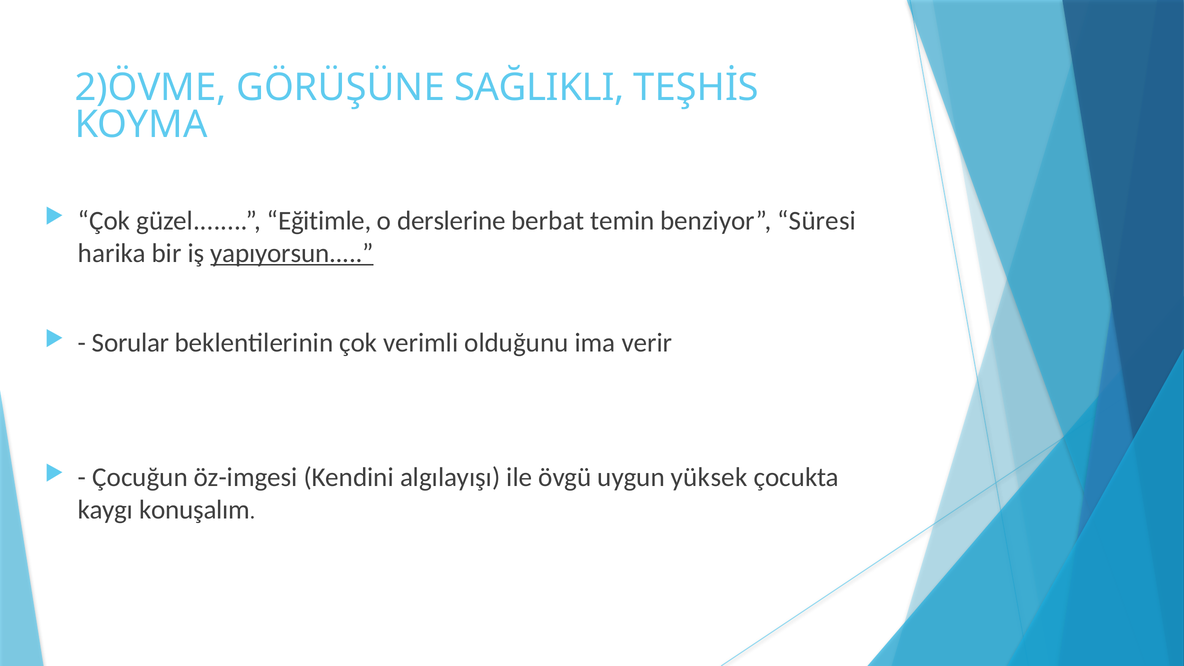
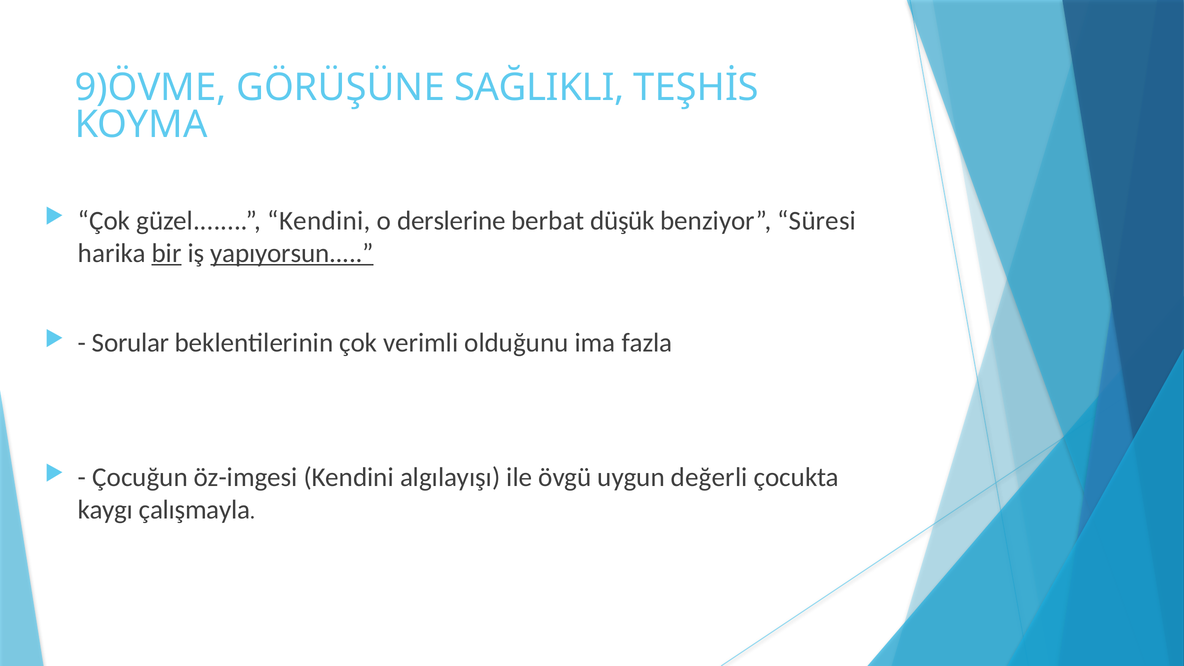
2)ÖVME: 2)ÖVME -> 9)ÖVME
güzel Eğitimle: Eğitimle -> Kendini
temin: temin -> düşük
bir underline: none -> present
verir: verir -> fazla
yüksek: yüksek -> değerli
konuşalım: konuşalım -> çalışmayla
